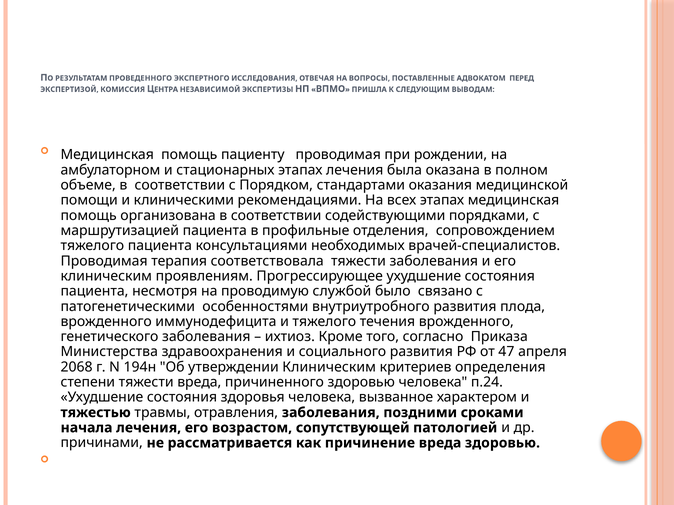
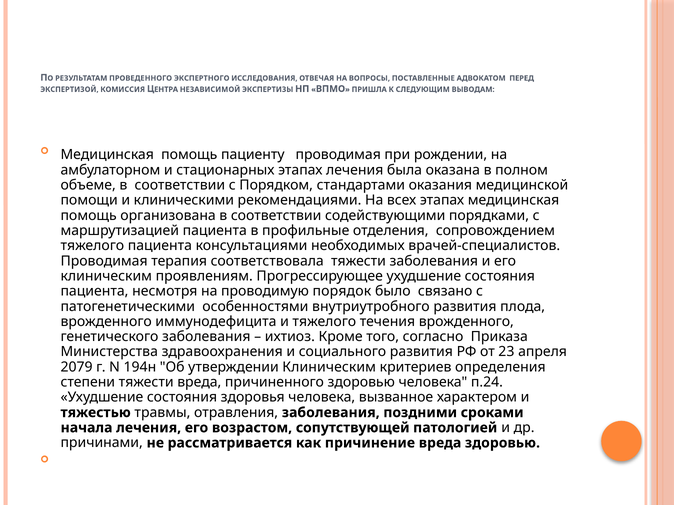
службой: службой -> порядок
47: 47 -> 23
2068: 2068 -> 2079
